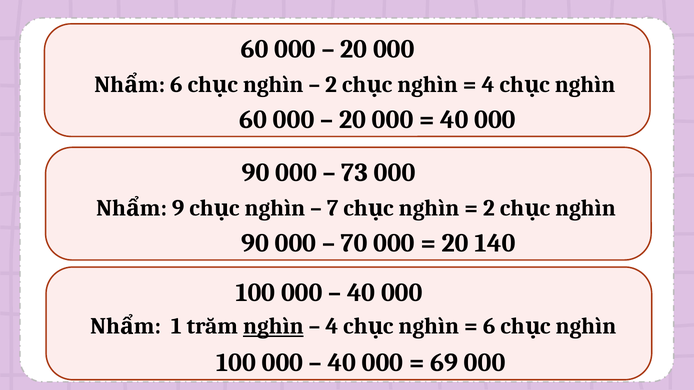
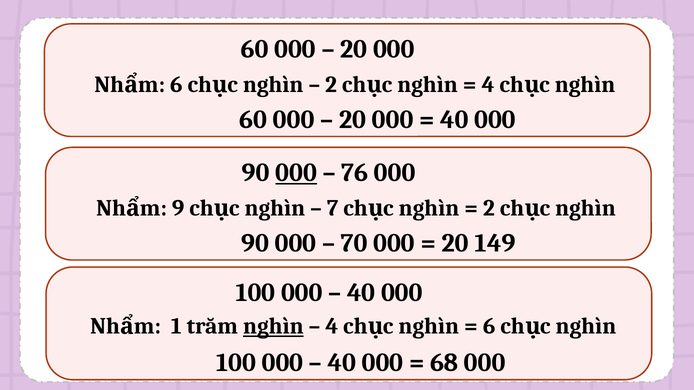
000 at (296, 173) underline: none -> present
73: 73 -> 76
140: 140 -> 149
69: 69 -> 68
